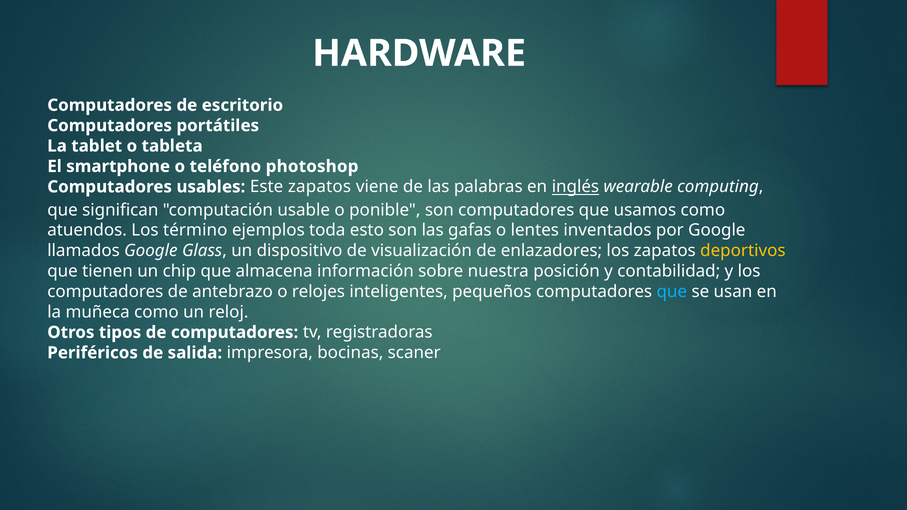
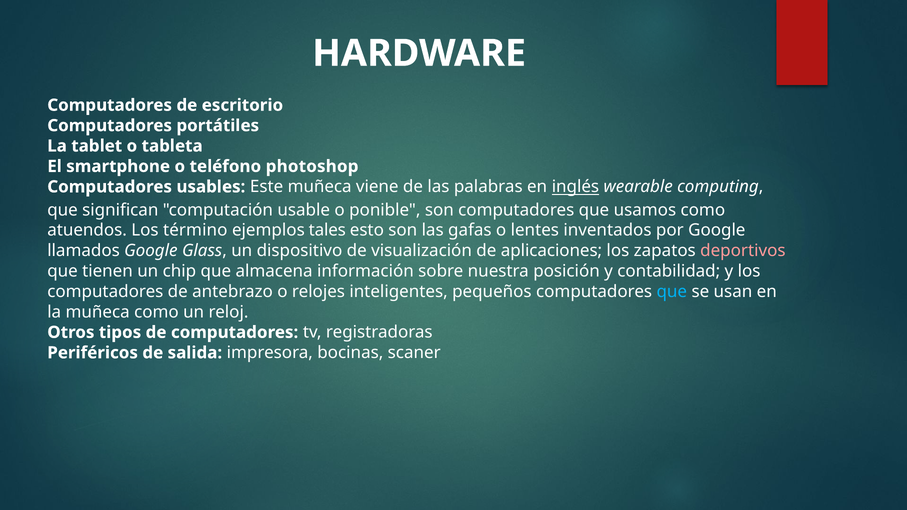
Este zapatos: zapatos -> muñeca
toda: toda -> tales
enlazadores: enlazadores -> aplicaciones
deportivos colour: yellow -> pink
